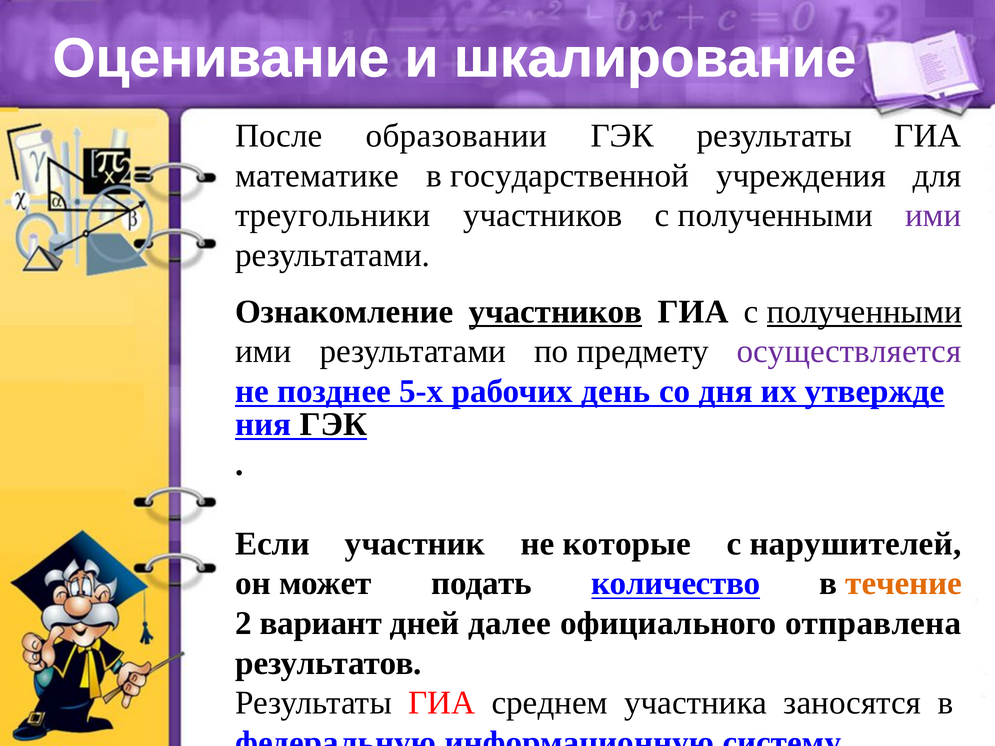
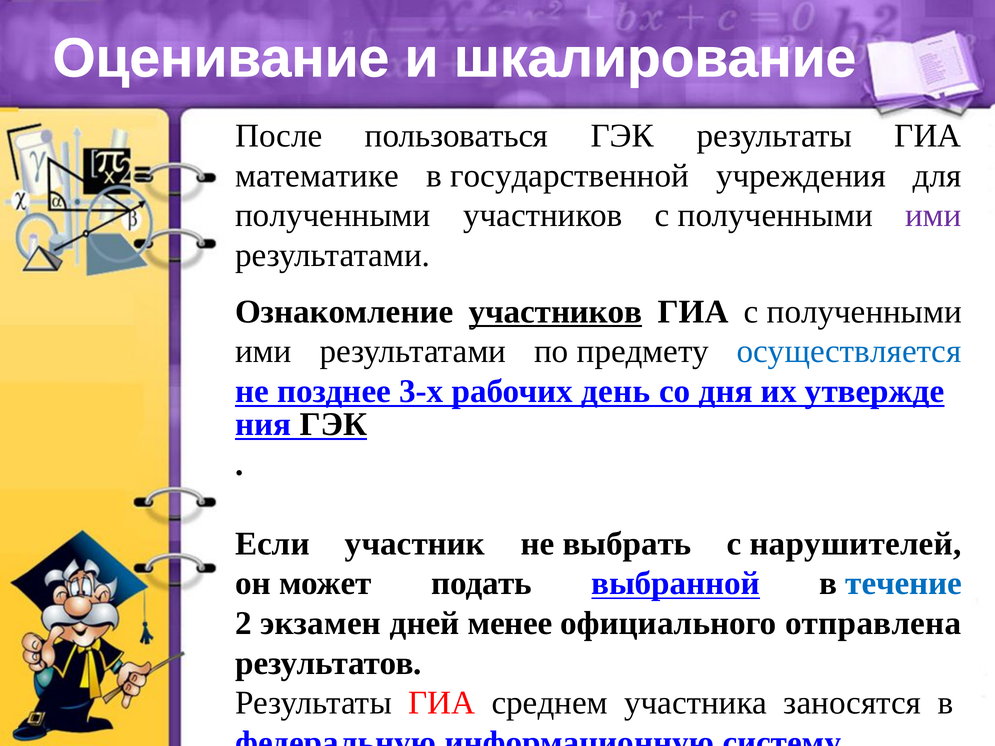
образовании: образовании -> пользоваться
треугольники at (333, 216): треугольники -> полученными
полученными at (864, 312) underline: present -> none
осуществляется colour: purple -> blue
5-х: 5-х -> 3-х
которые: которые -> выбрать
количество: количество -> выбранной
течение colour: orange -> blue
вариант: вариант -> экзамен
далее: далее -> менее
